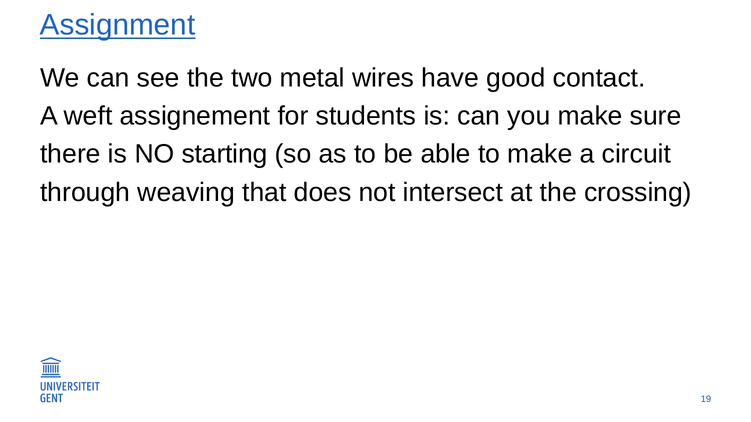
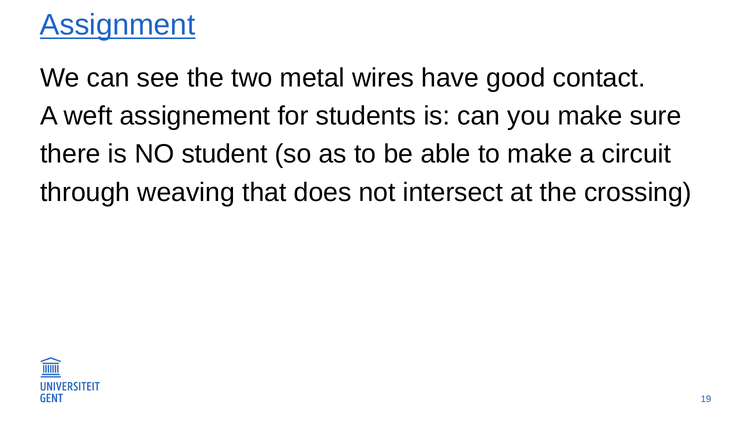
starting: starting -> student
